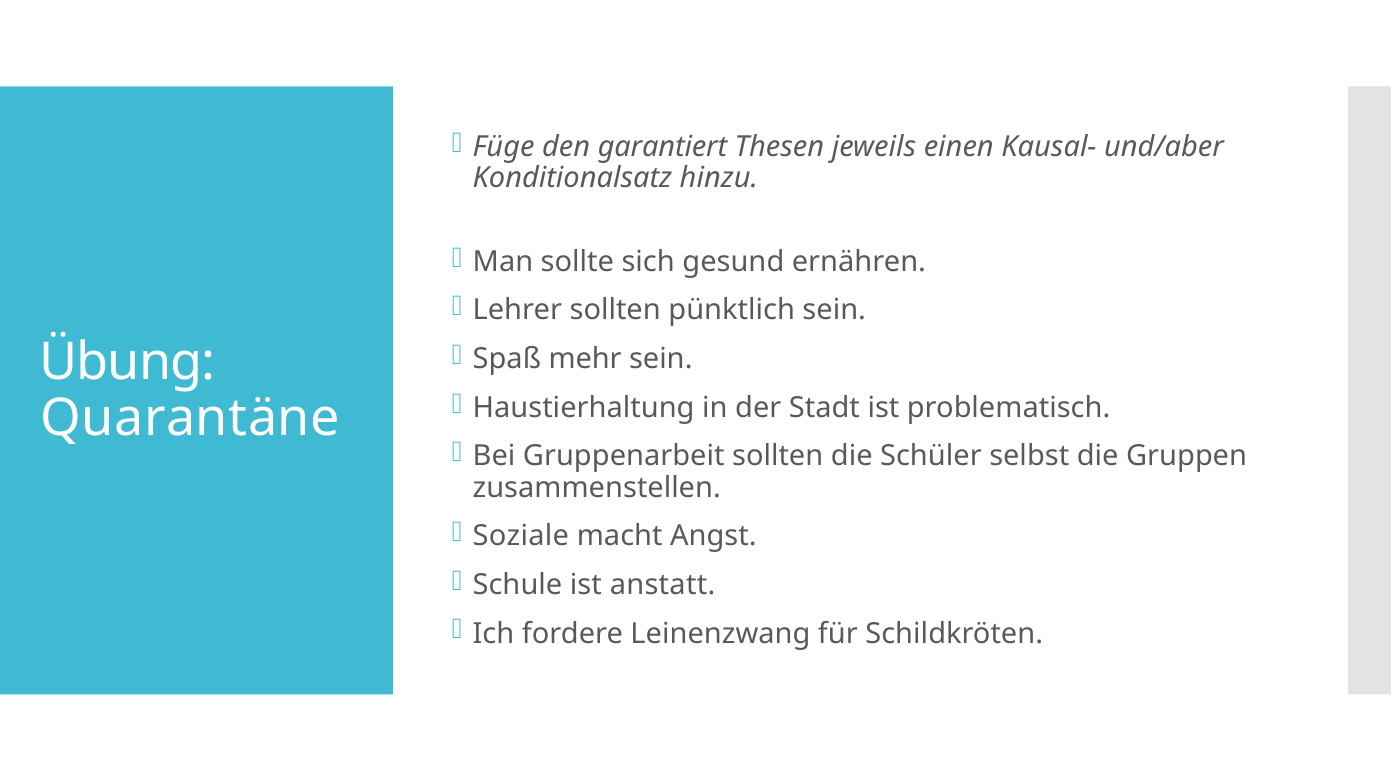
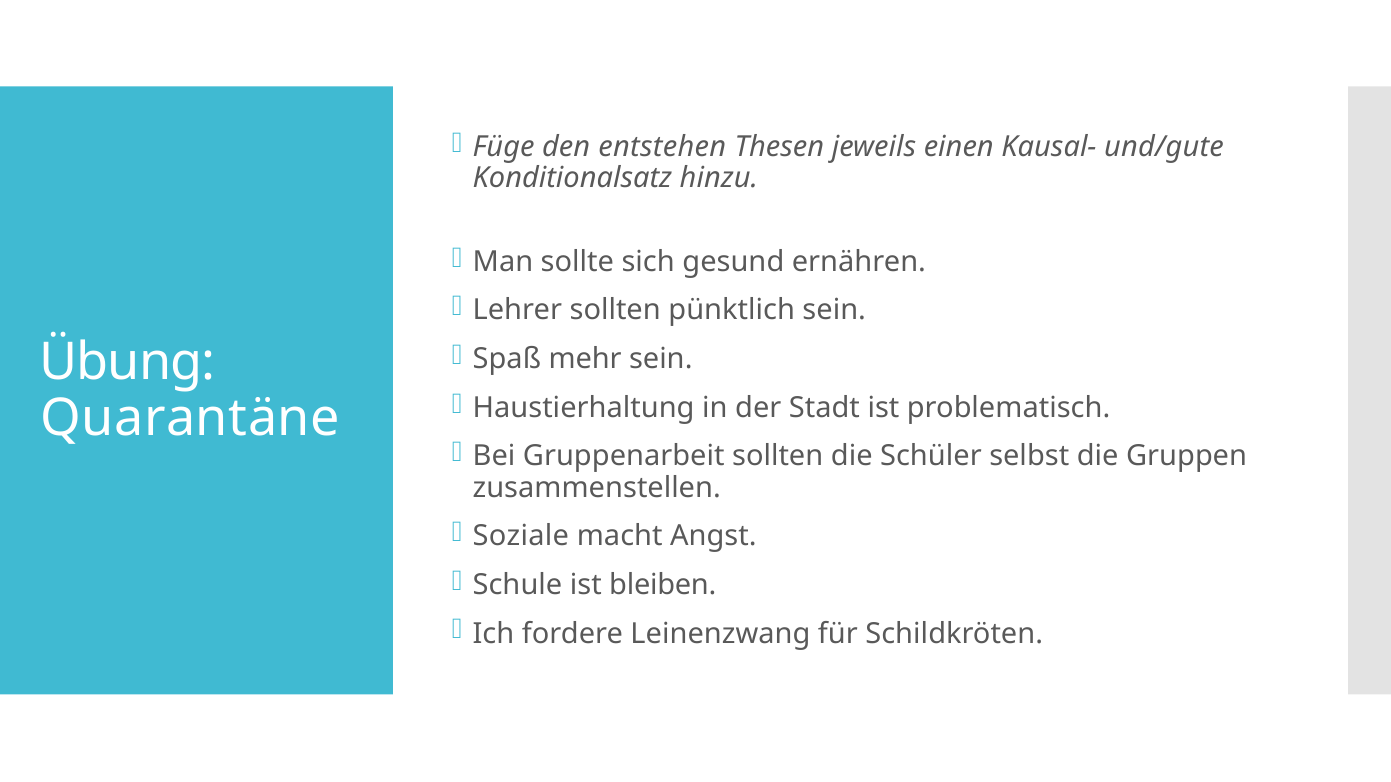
garantiert: garantiert -> entstehen
und/aber: und/aber -> und/gute
anstatt: anstatt -> bleiben
